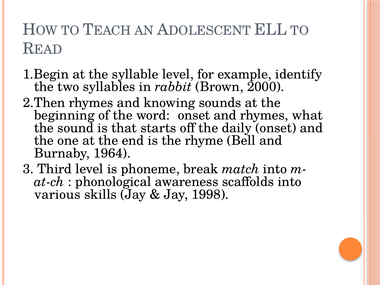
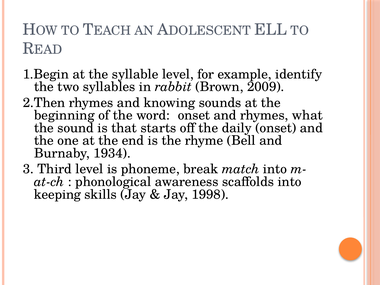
2000: 2000 -> 2009
1964: 1964 -> 1934
various: various -> keeping
